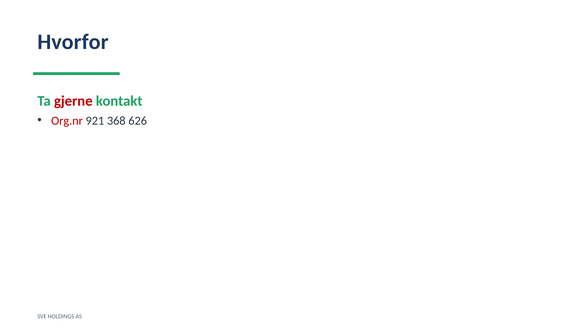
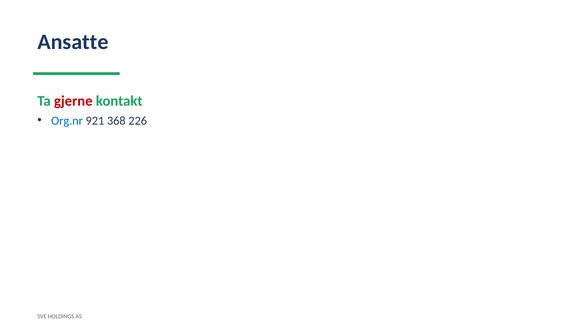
Hvorfor: Hvorfor -> Ansatte
Org.nr colour: red -> blue
626: 626 -> 226
